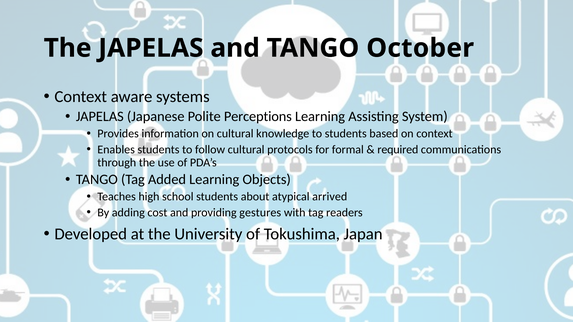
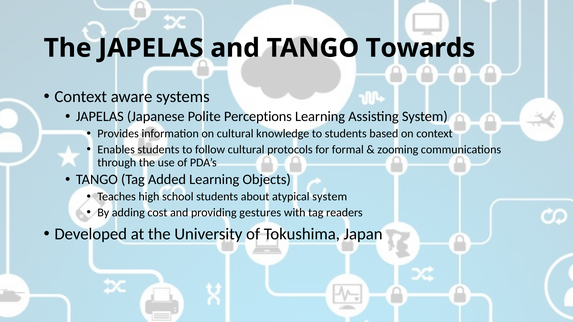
October: October -> Towards
required: required -> zooming
atypical arrived: arrived -> system
